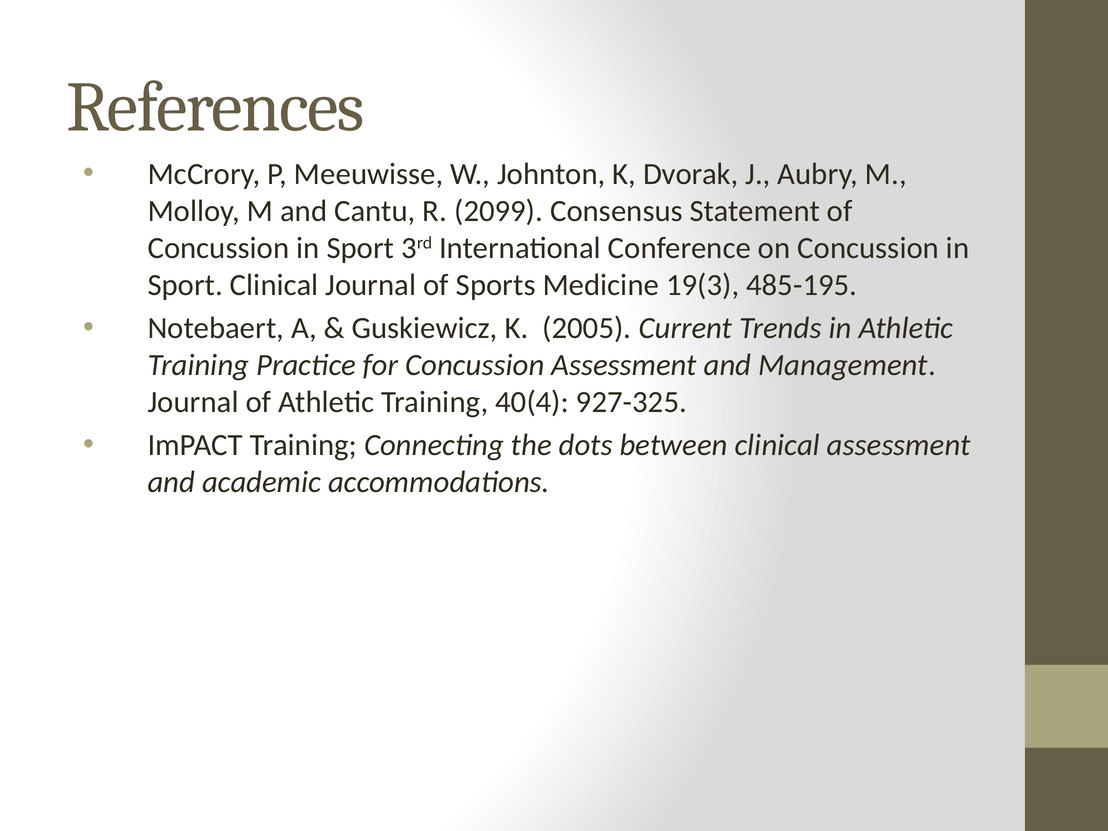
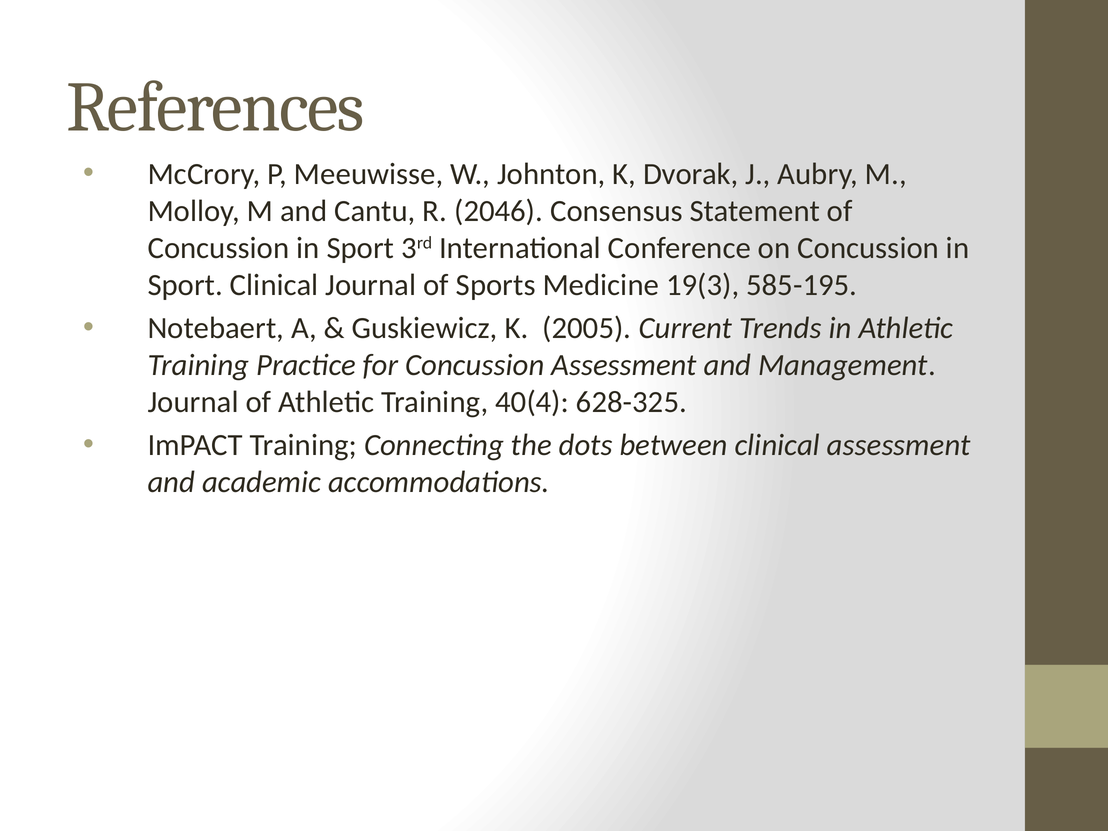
2099: 2099 -> 2046
485-195: 485-195 -> 585-195
927-325: 927-325 -> 628-325
